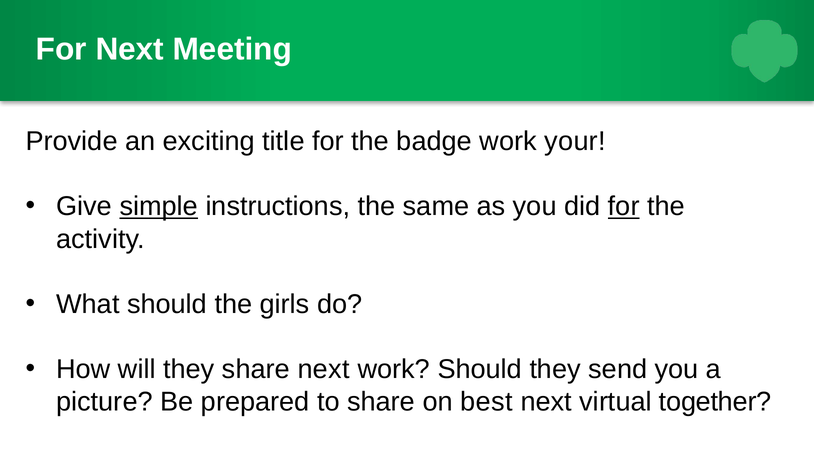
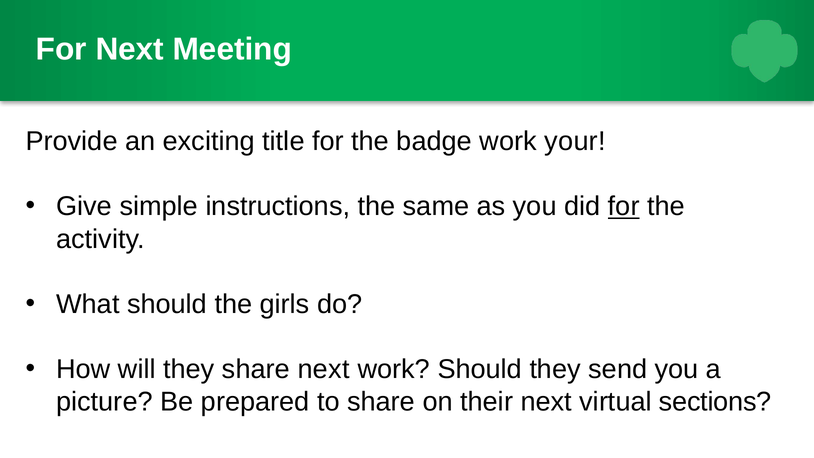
simple underline: present -> none
best: best -> their
together: together -> sections
